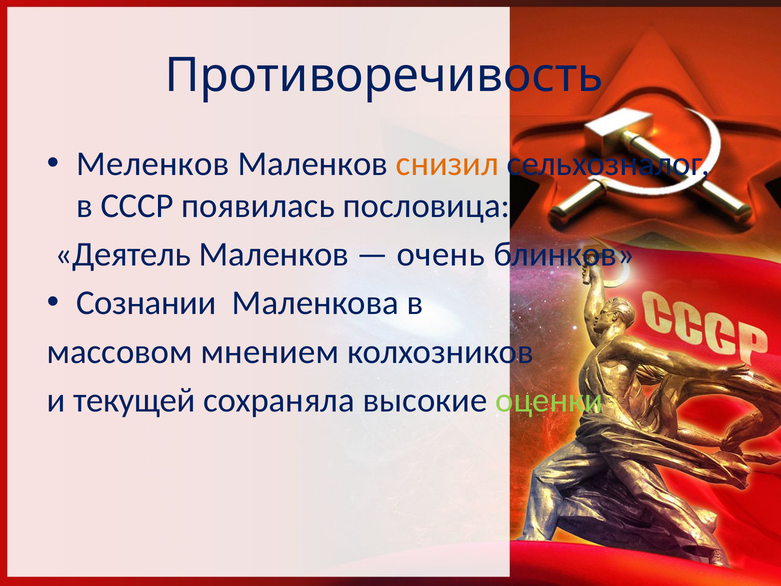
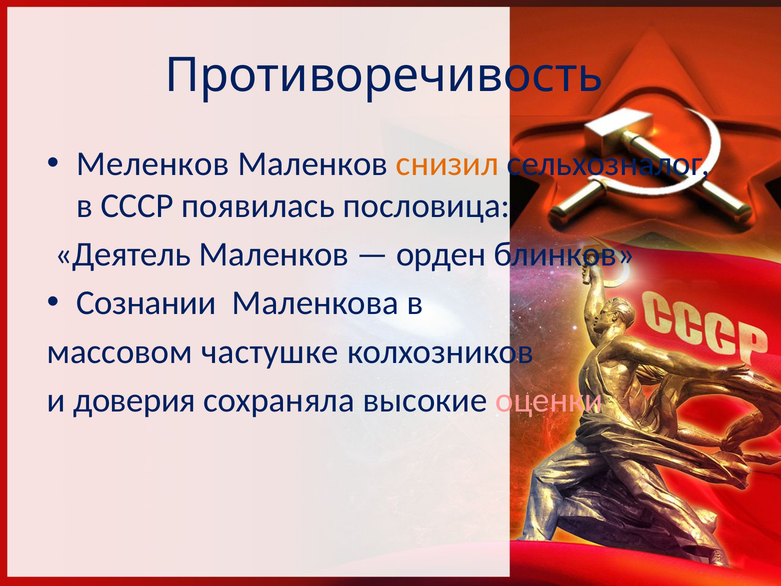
очень: очень -> орден
мнением: мнением -> частушке
текущей: текущей -> доверия
оценки colour: light green -> pink
